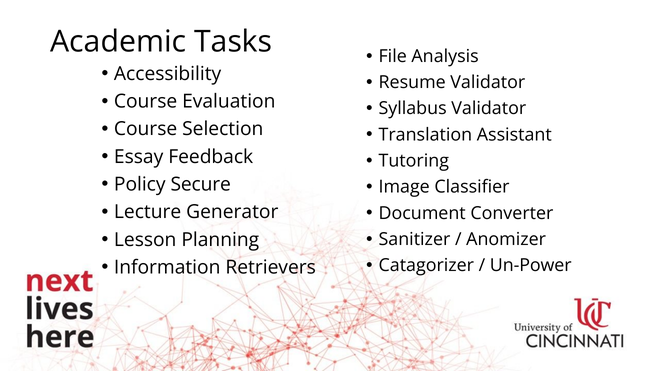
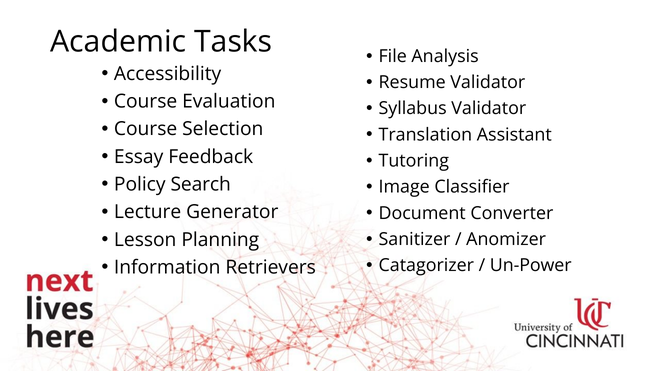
Secure: Secure -> Search
